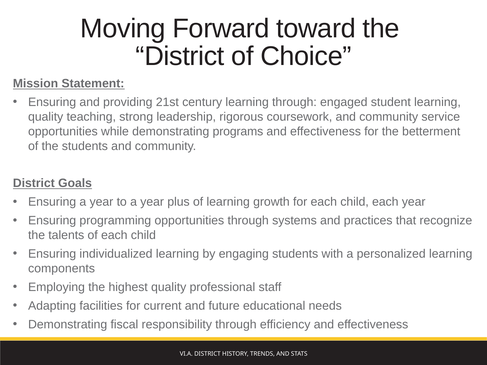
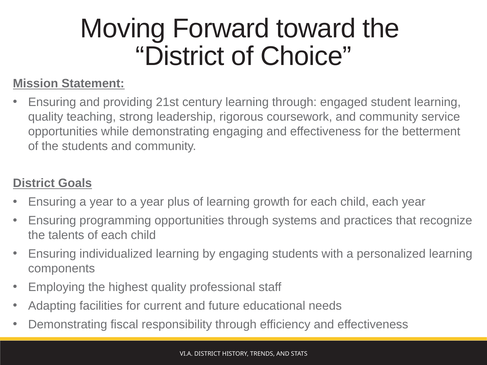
demonstrating programs: programs -> engaging
